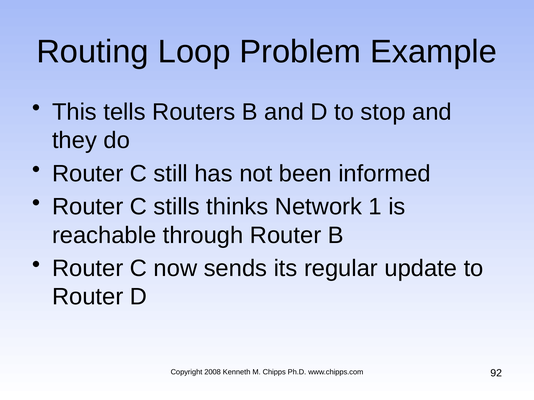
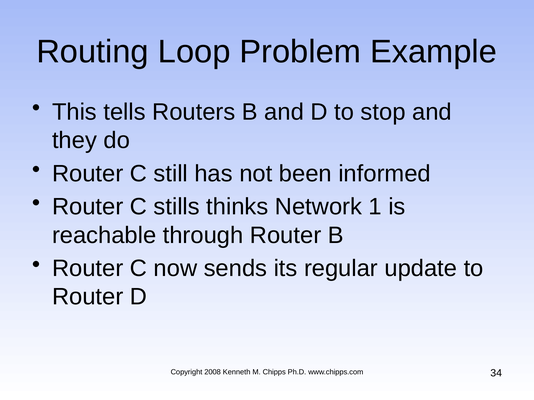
92: 92 -> 34
